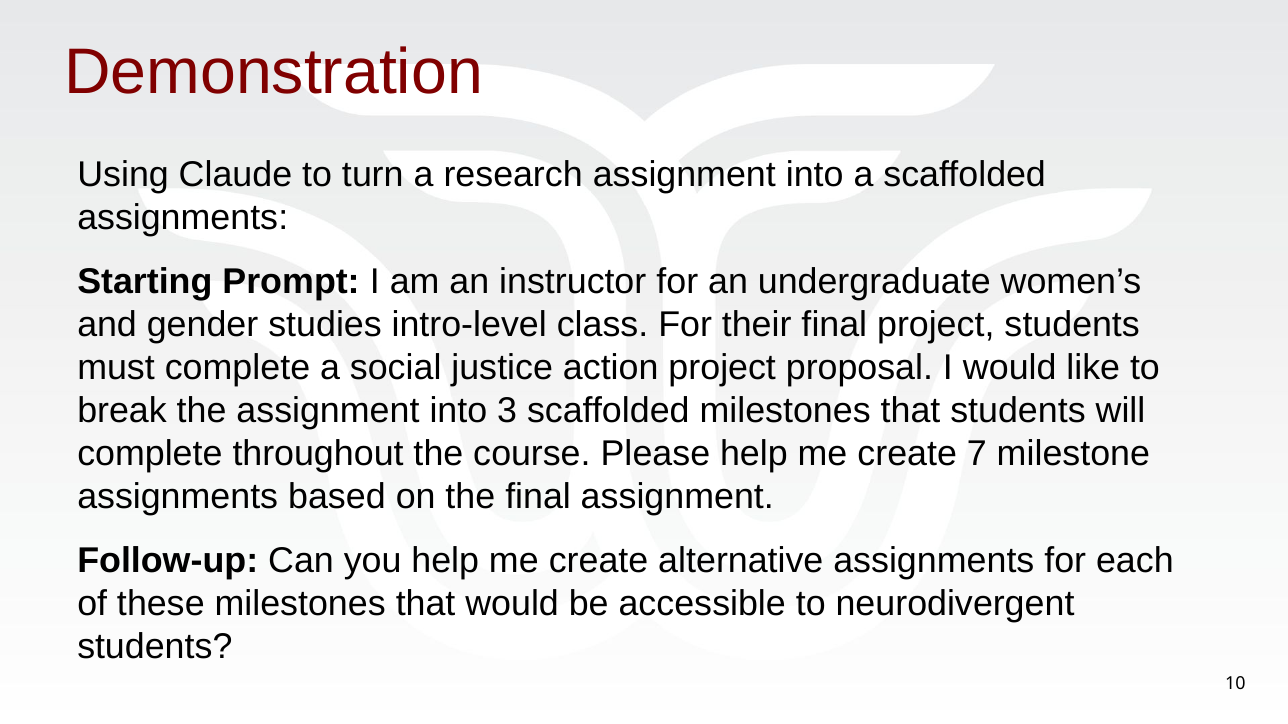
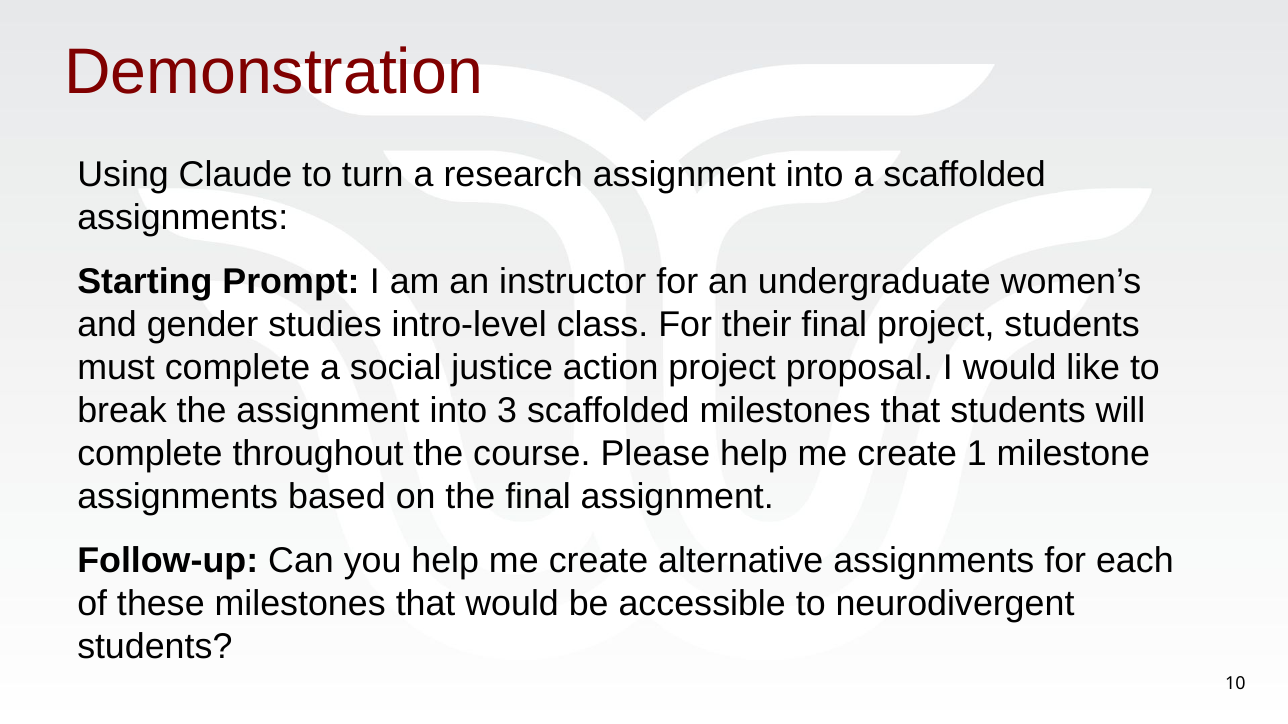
7: 7 -> 1
